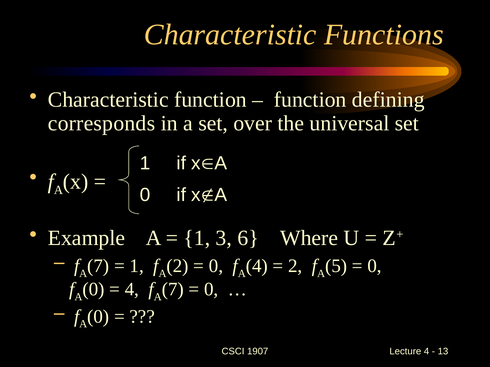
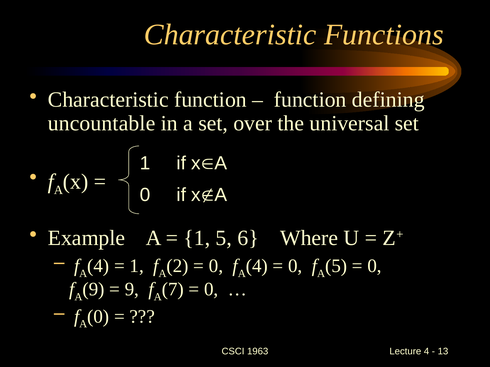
corresponds: corresponds -> uncountable
1 3: 3 -> 5
7 at (98, 266): 7 -> 4
2 at (295, 266): 2 -> 0
0 at (94, 290): 0 -> 9
4 at (132, 290): 4 -> 9
1907: 1907 -> 1963
